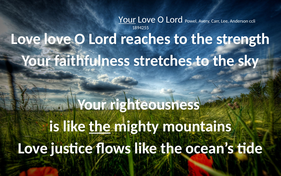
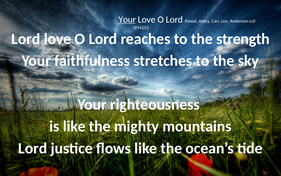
Love at (26, 39): Love -> Lord
the at (100, 126) underline: present -> none
Love at (33, 148): Love -> Lord
